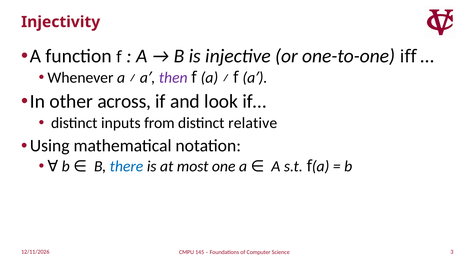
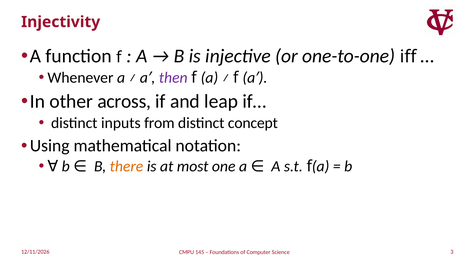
look: look -> leap
relative: relative -> concept
there colour: blue -> orange
